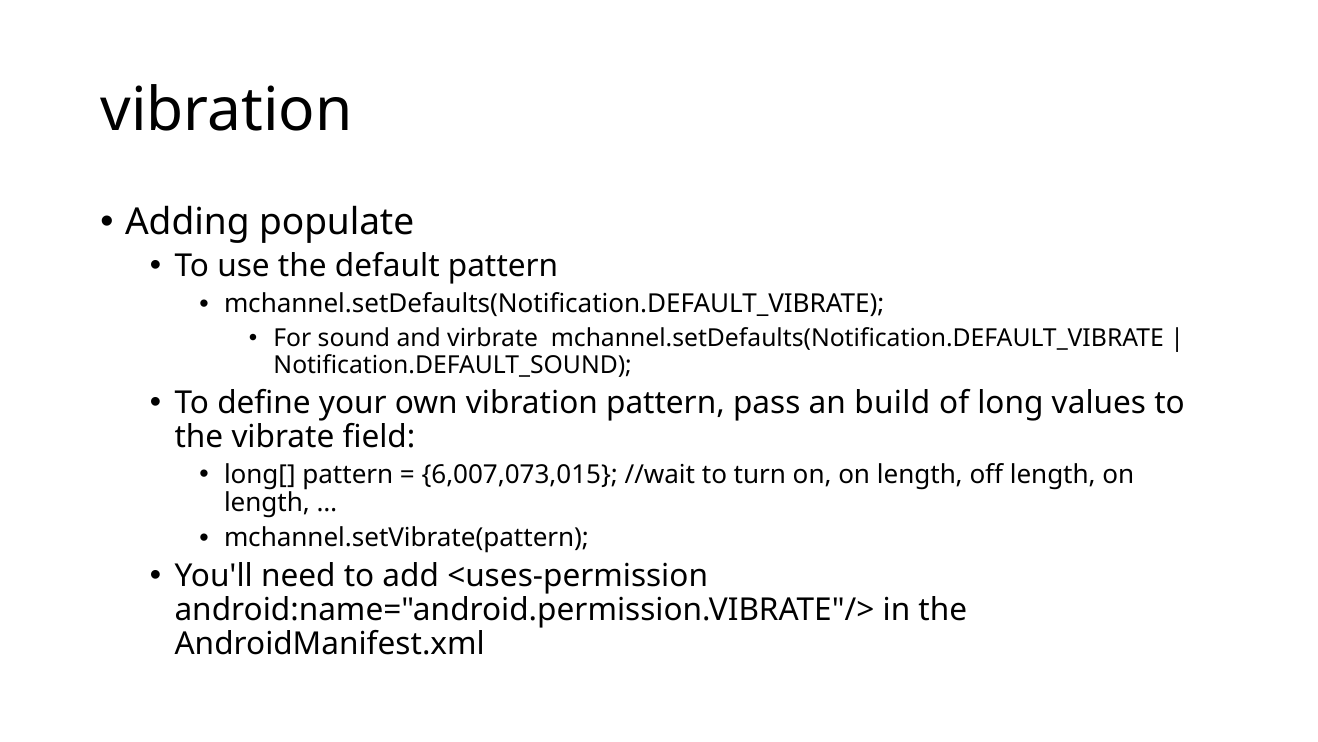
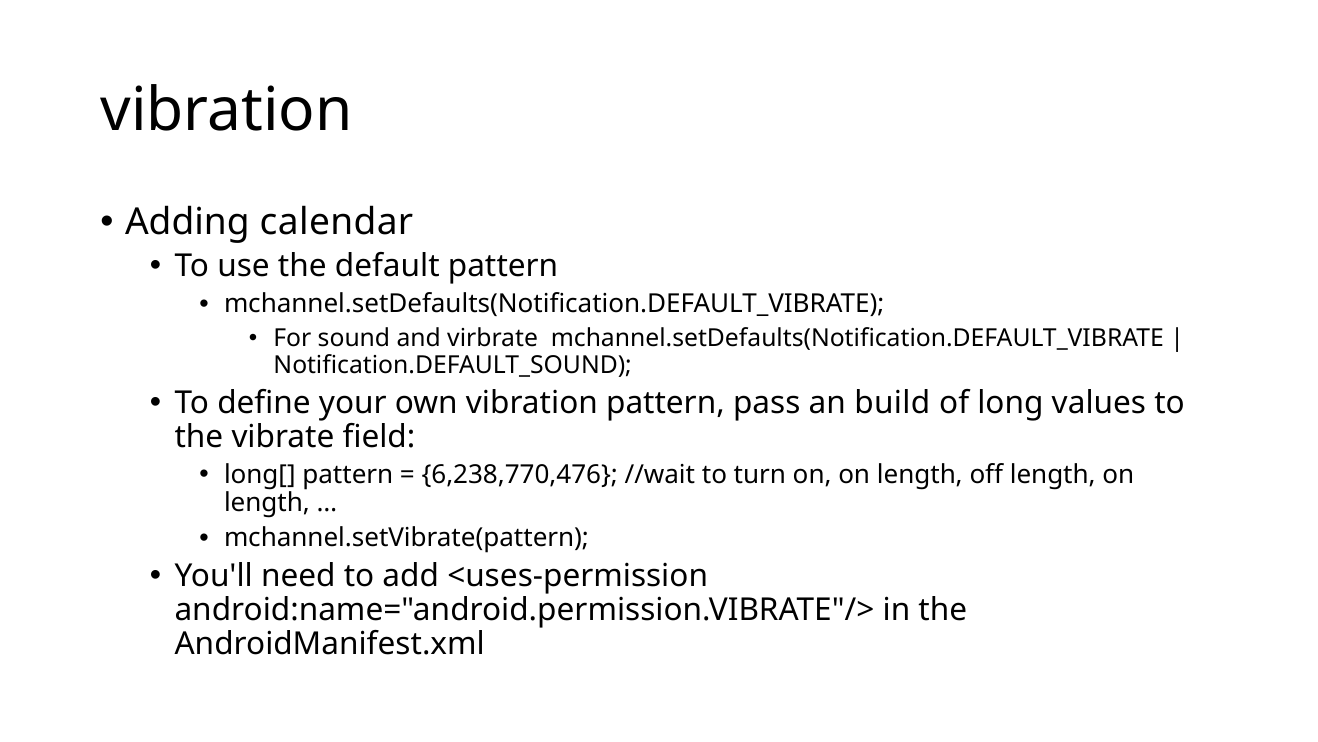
populate: populate -> calendar
6,007,073,015: 6,007,073,015 -> 6,238,770,476
